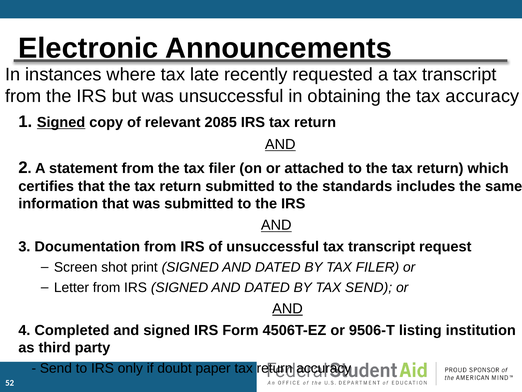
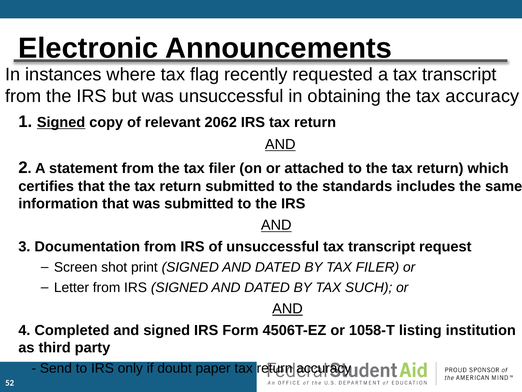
late: late -> flag
2085: 2085 -> 2062
TAX SEND: SEND -> SUCH
9506-T: 9506-T -> 1058-T
